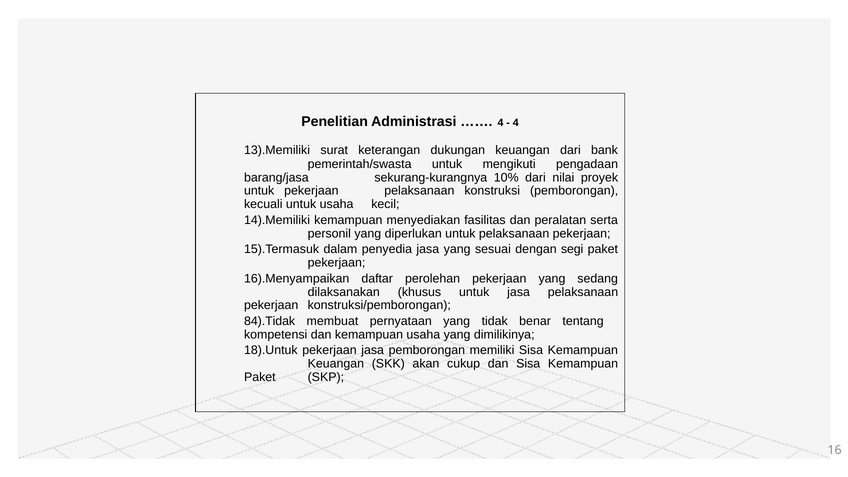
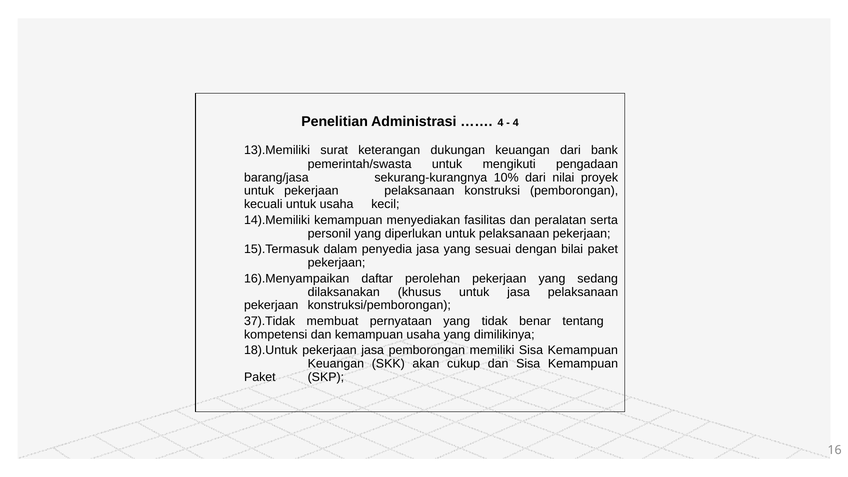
segi: segi -> bilai
84).Tidak: 84).Tidak -> 37).Tidak
